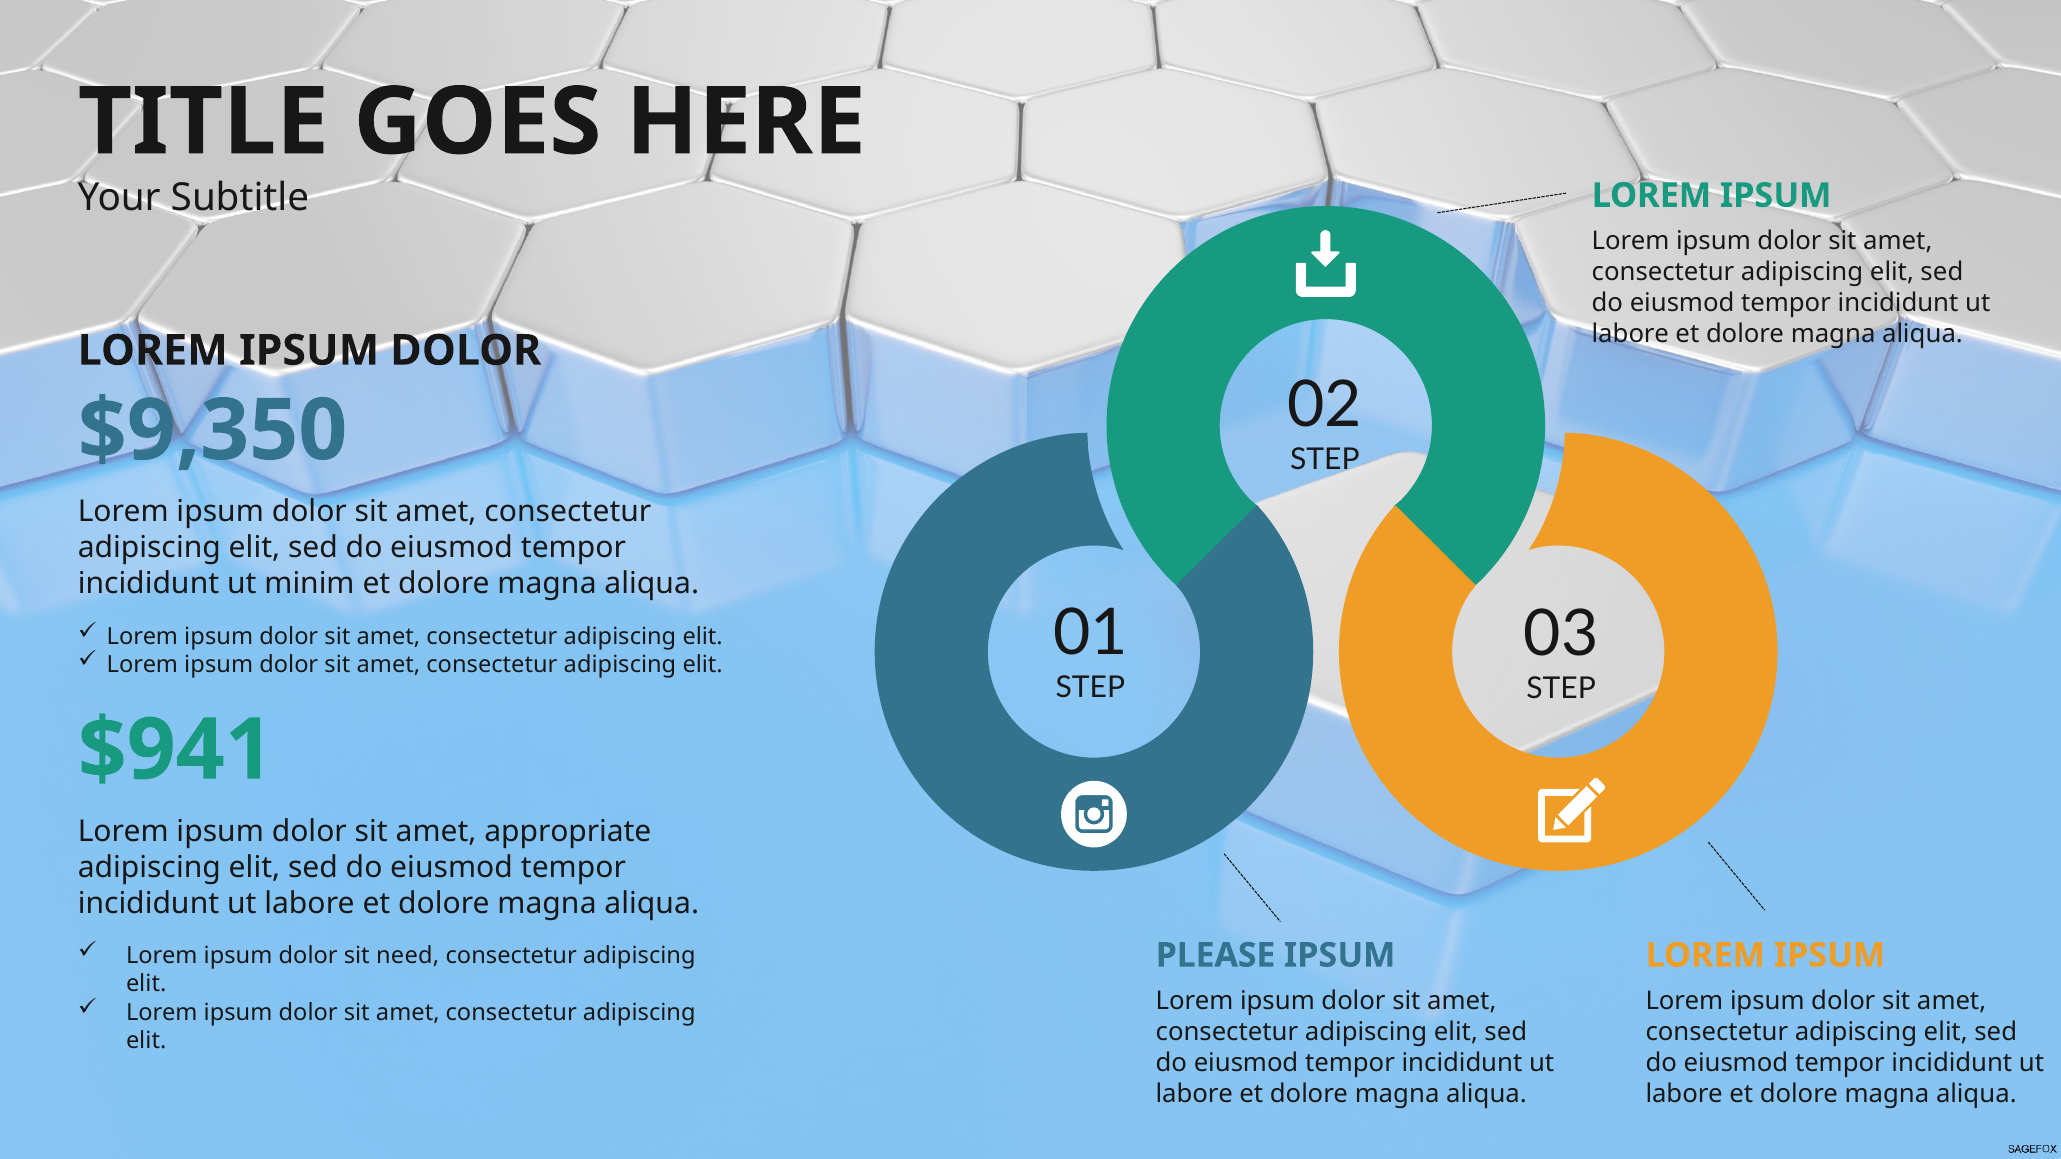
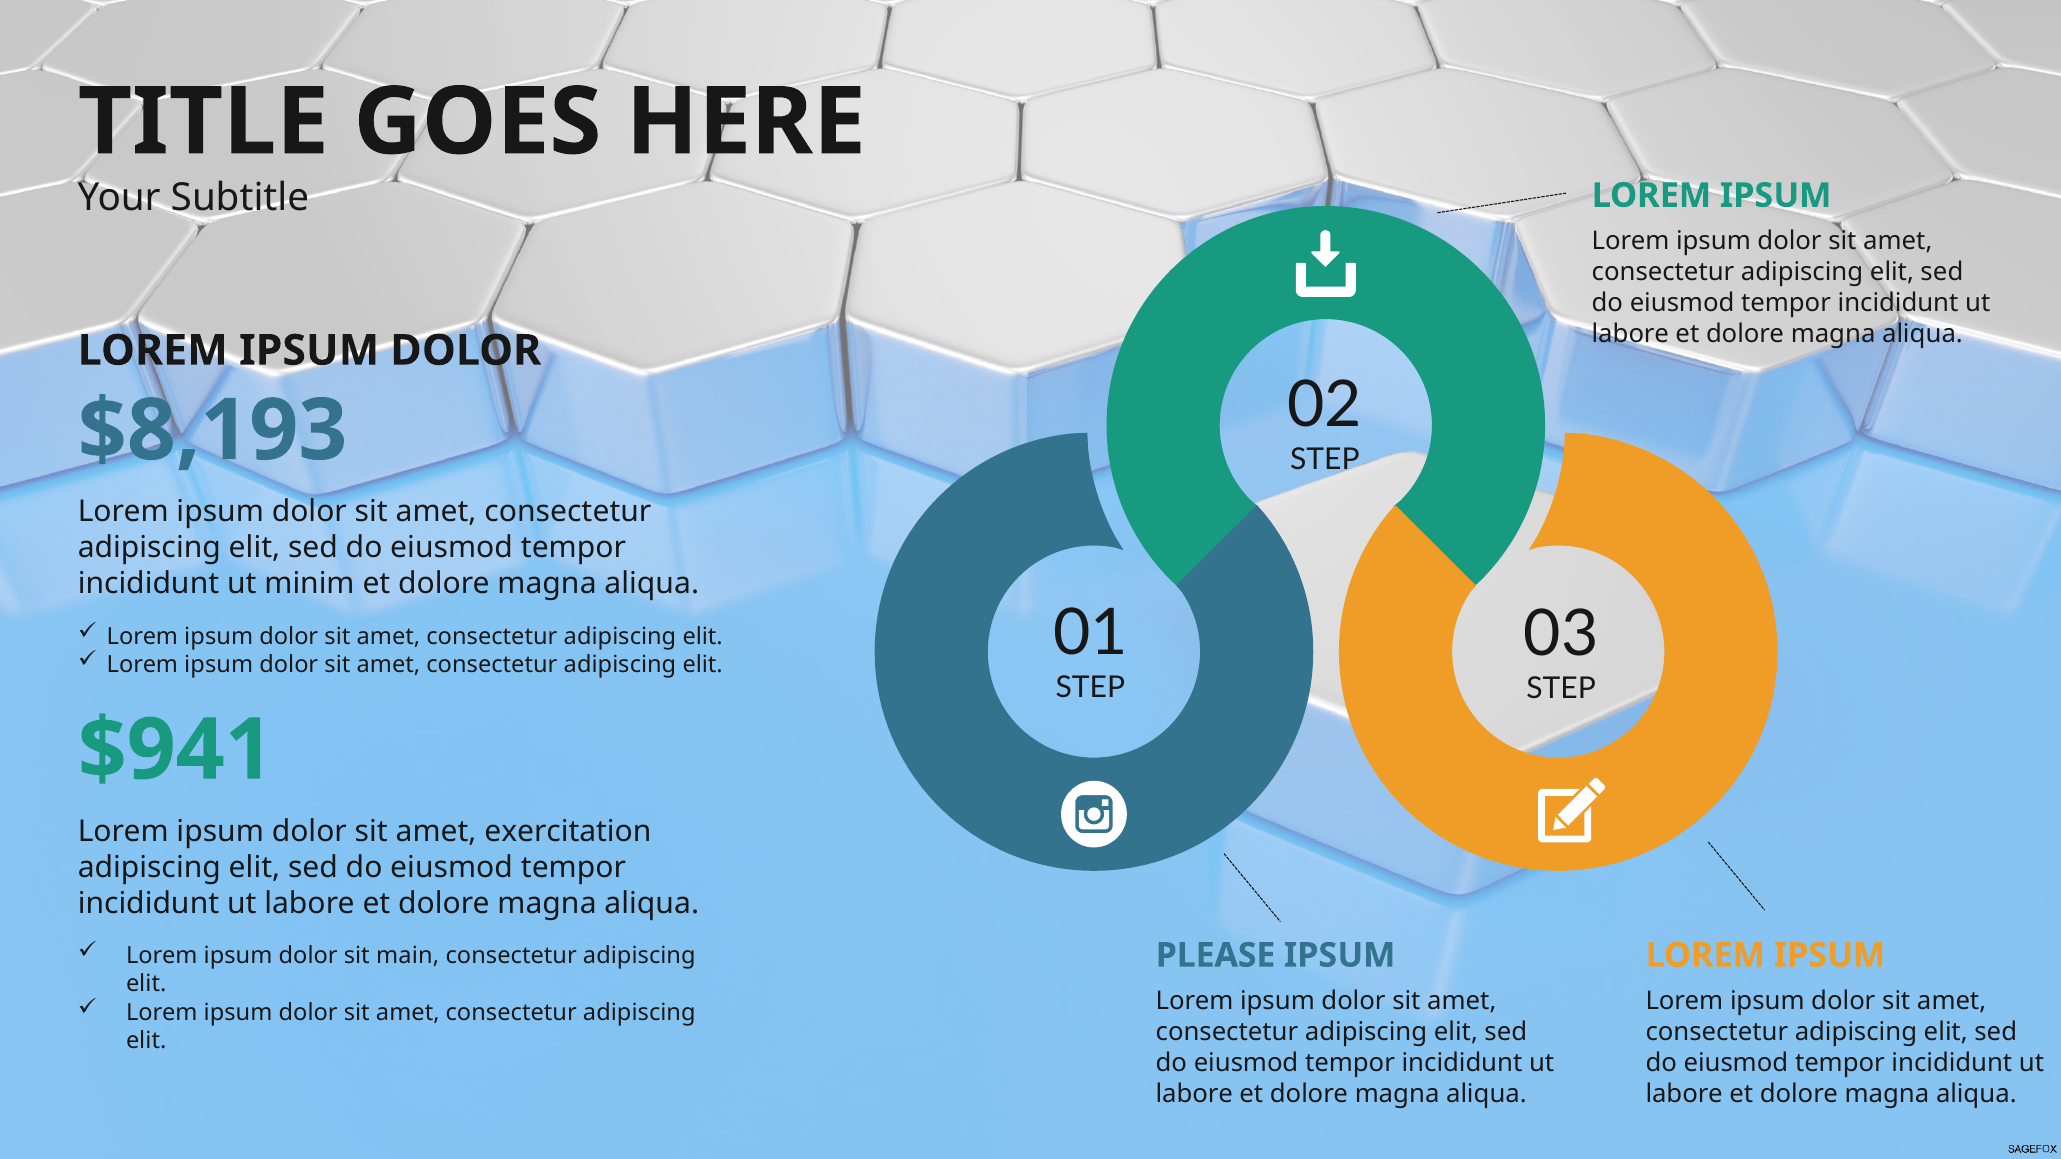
$9,350: $9,350 -> $8,193
appropriate: appropriate -> exercitation
need: need -> main
